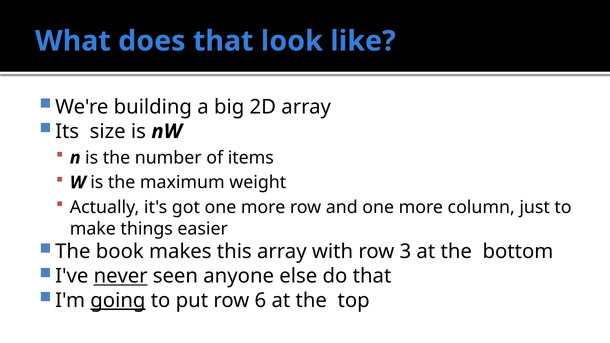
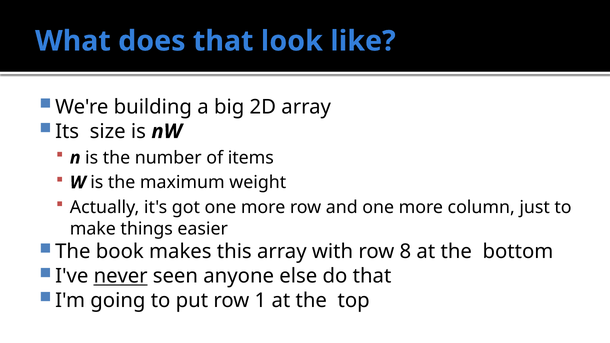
3: 3 -> 8
going underline: present -> none
6: 6 -> 1
